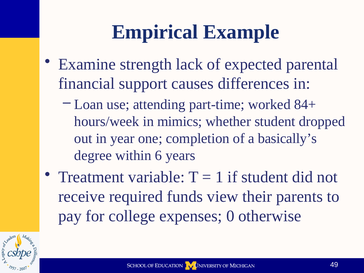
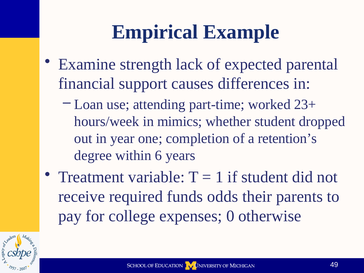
84+: 84+ -> 23+
basically’s: basically’s -> retention’s
view: view -> odds
